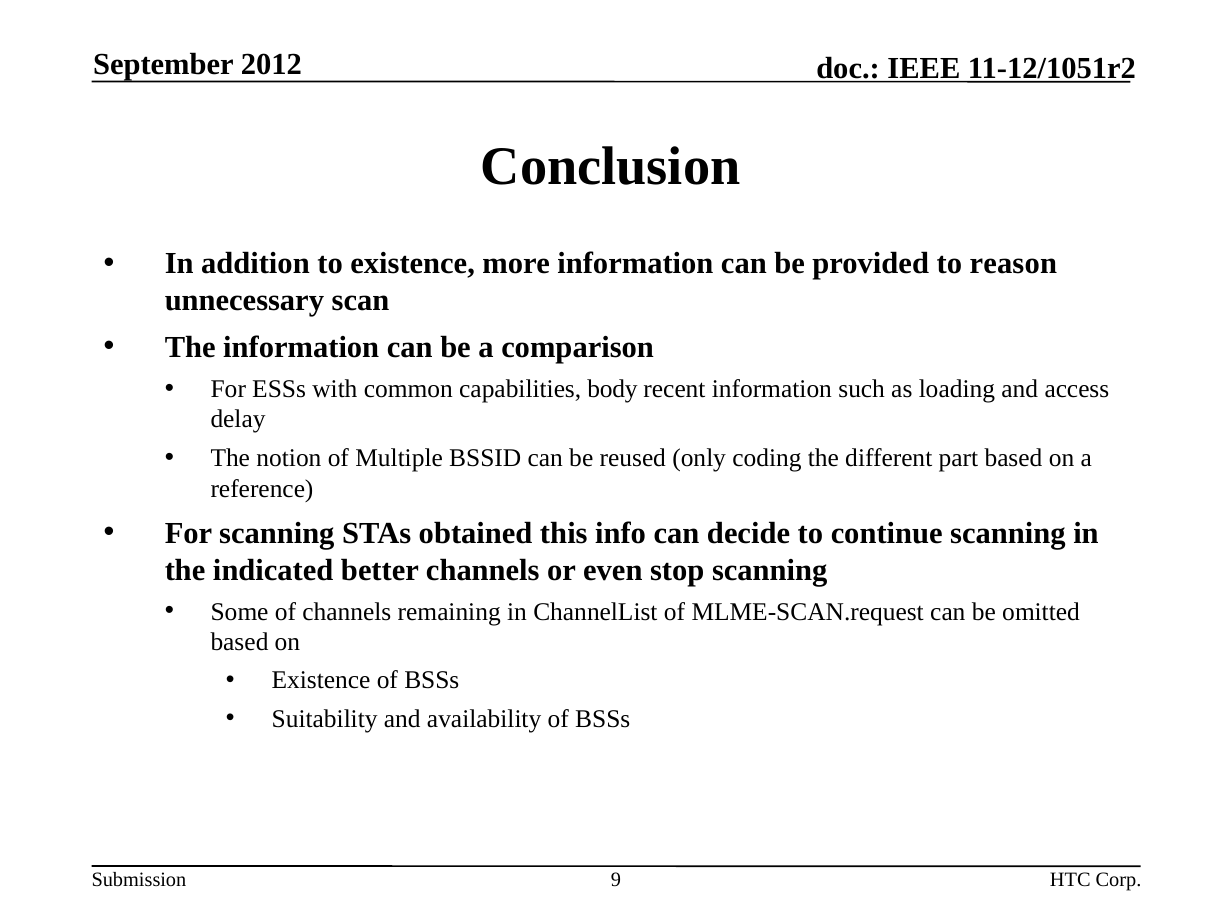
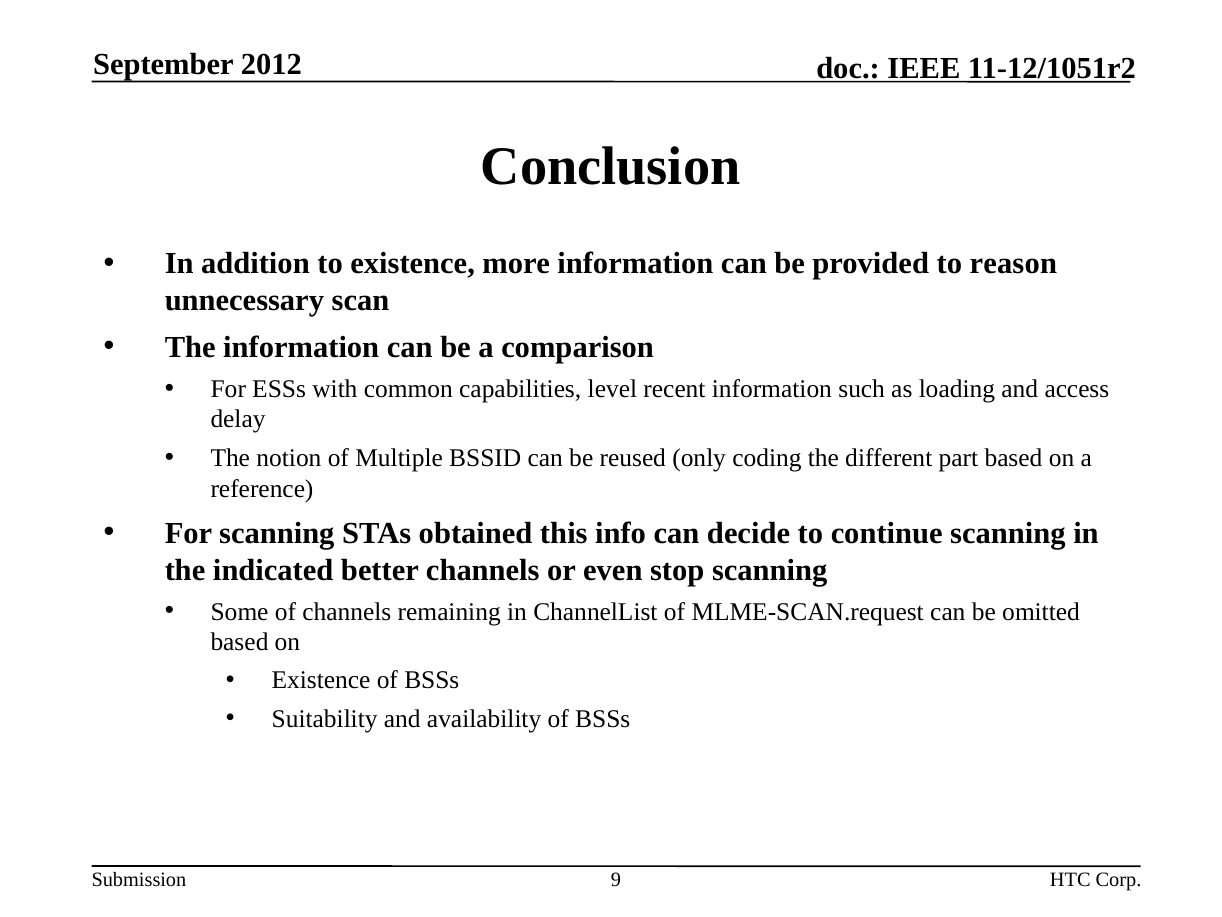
body: body -> level
